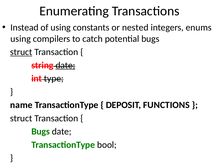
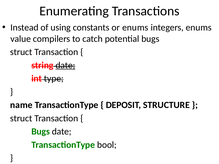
or nested: nested -> enums
using at (21, 39): using -> value
struct at (21, 52) underline: present -> none
FUNCTIONS: FUNCTIONS -> STRUCTURE
